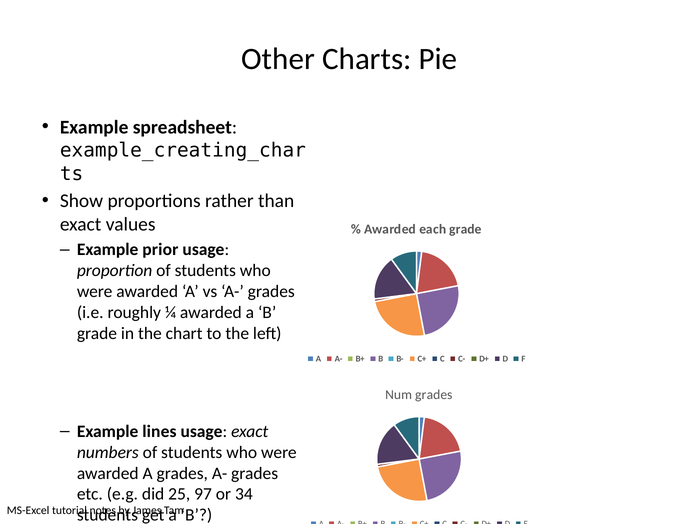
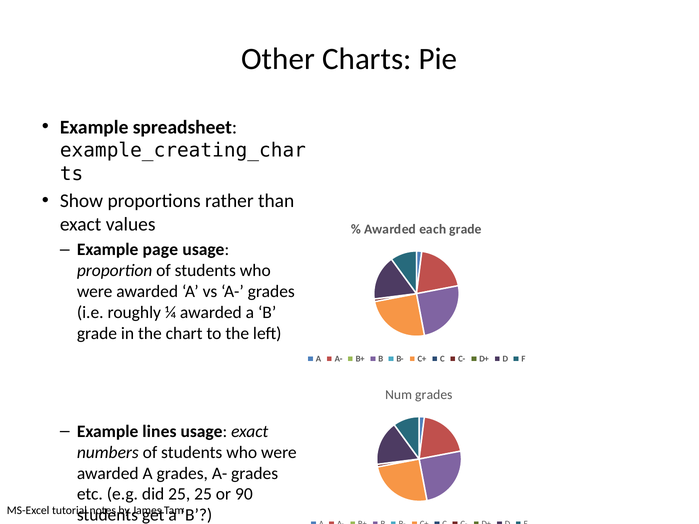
prior: prior -> page
25 97: 97 -> 25
34: 34 -> 90
